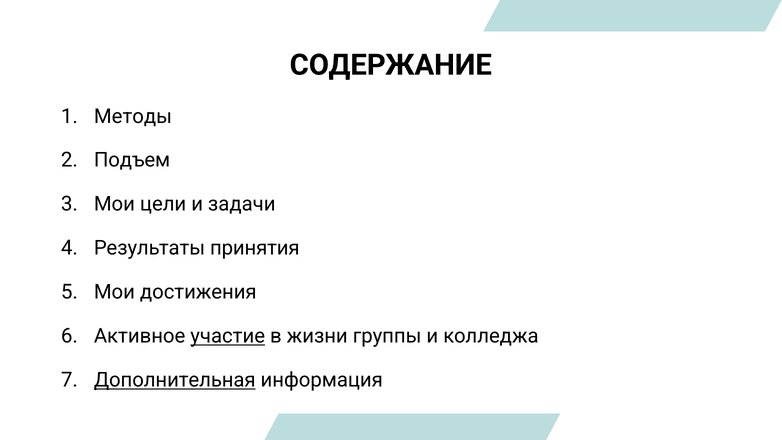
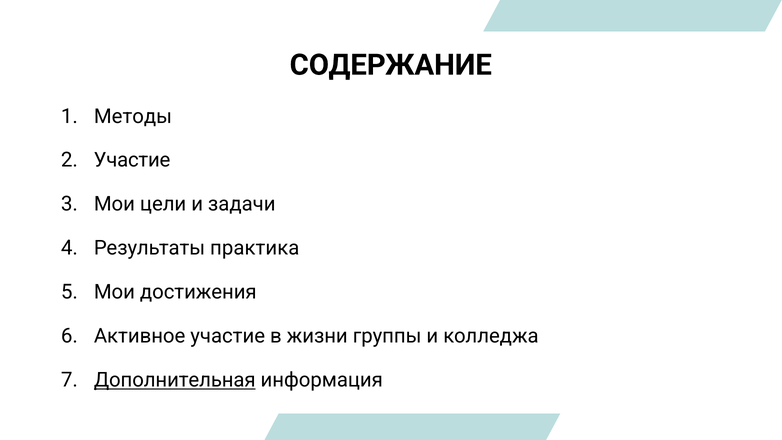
Подъем at (132, 160): Подъем -> Участие
принятия: принятия -> практика
участие at (228, 336) underline: present -> none
